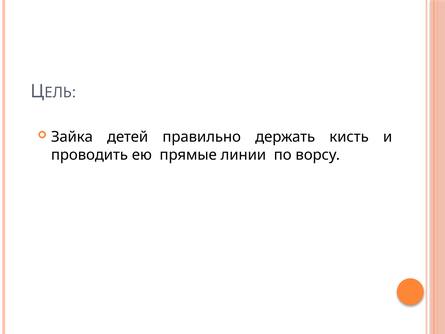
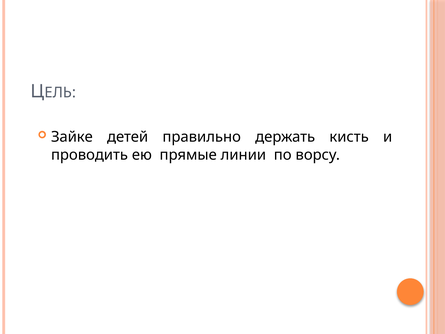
Зайка: Зайка -> Зайке
